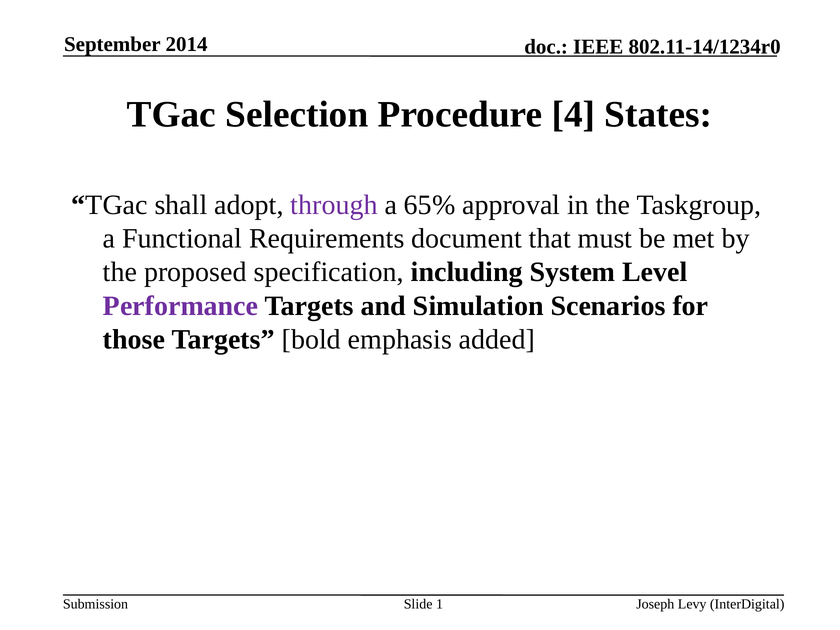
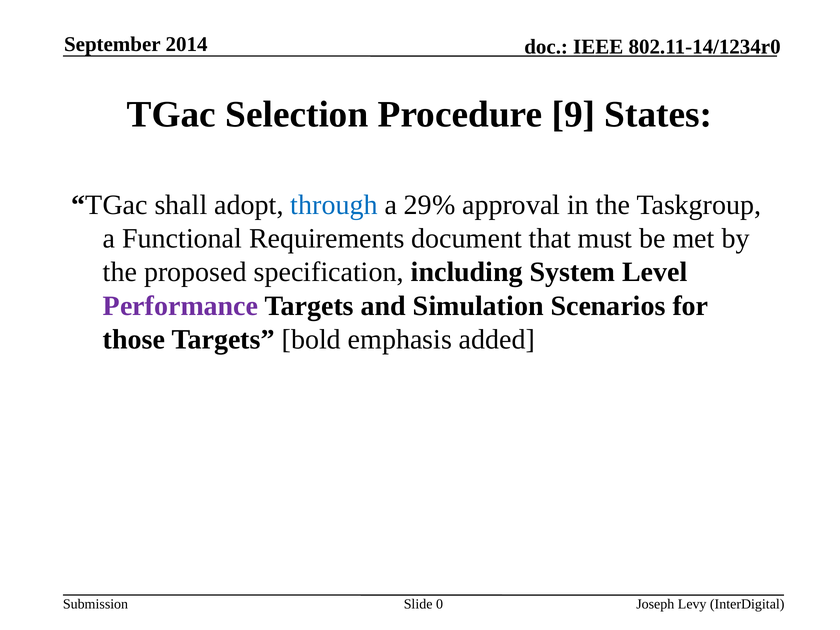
4: 4 -> 9
through colour: purple -> blue
65%: 65% -> 29%
1: 1 -> 0
